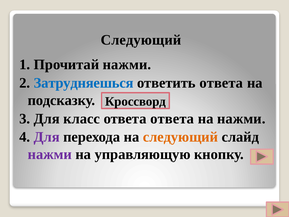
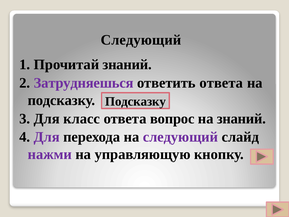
Прочитай нажми: нажми -> знаний
Затрудняешься colour: blue -> purple
Кроссворд at (135, 101): Кроссворд -> Подсказку
ответа ответа: ответа -> вопрос
на нажми: нажми -> знаний
следующий at (180, 137) colour: orange -> purple
